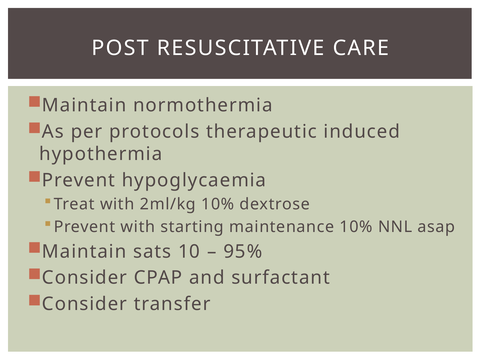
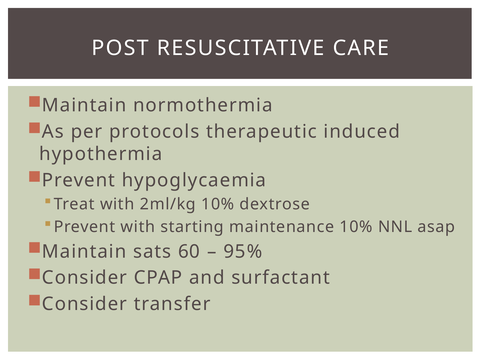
10: 10 -> 60
